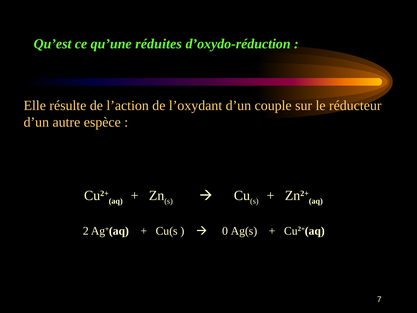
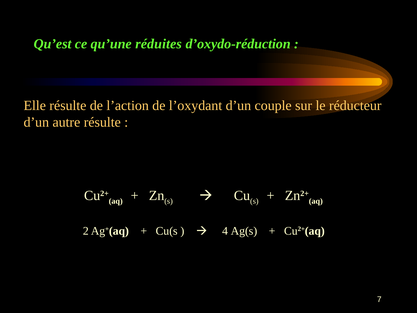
autre espèce: espèce -> résulte
0: 0 -> 4
